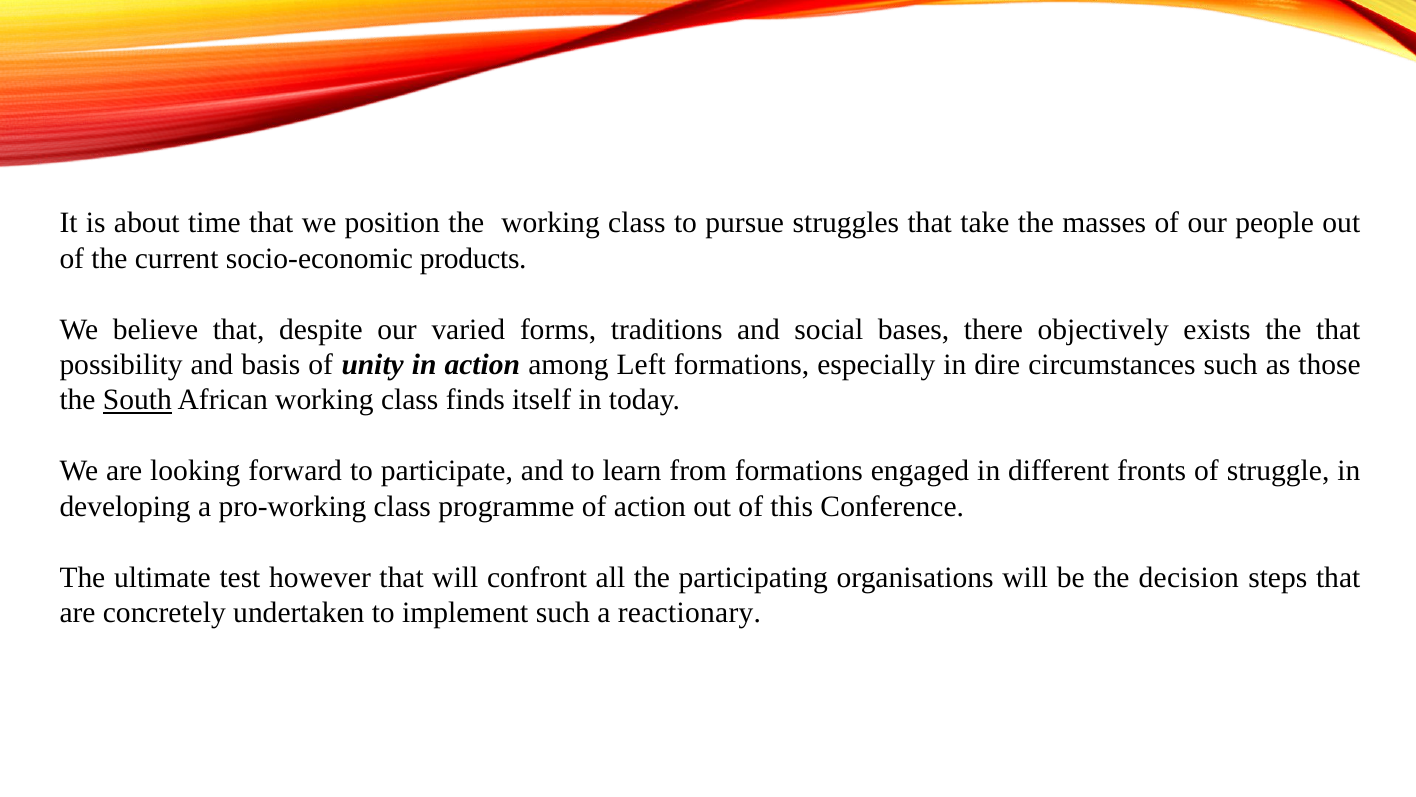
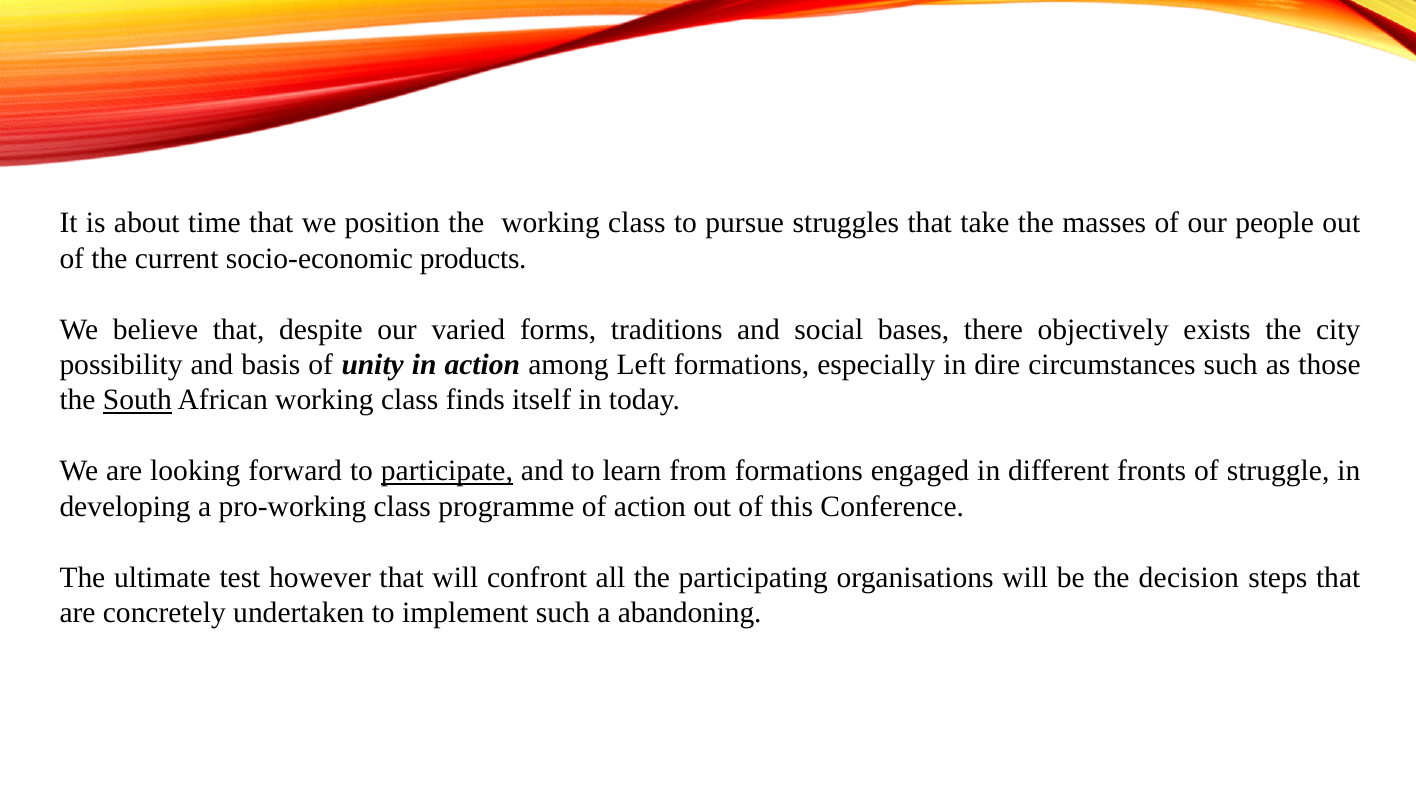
the that: that -> city
participate underline: none -> present
reactionary: reactionary -> abandoning
